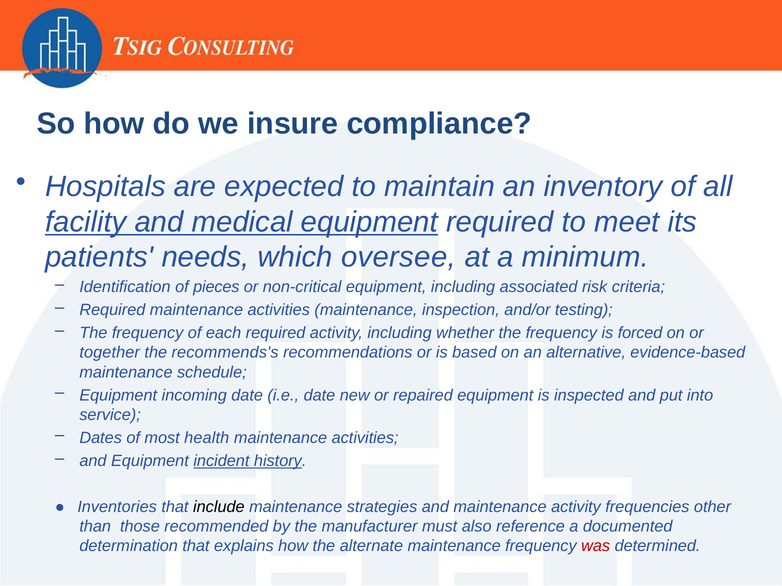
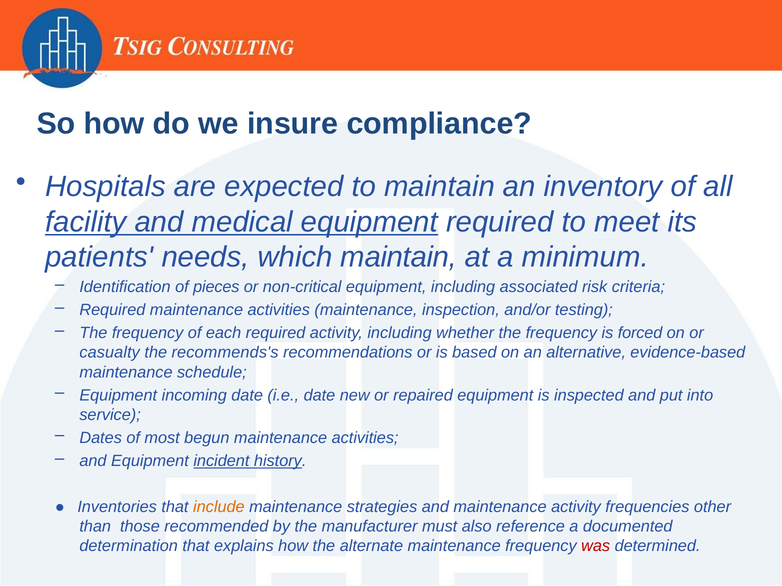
which oversee: oversee -> maintain
together: together -> casualty
health: health -> begun
include colour: black -> orange
